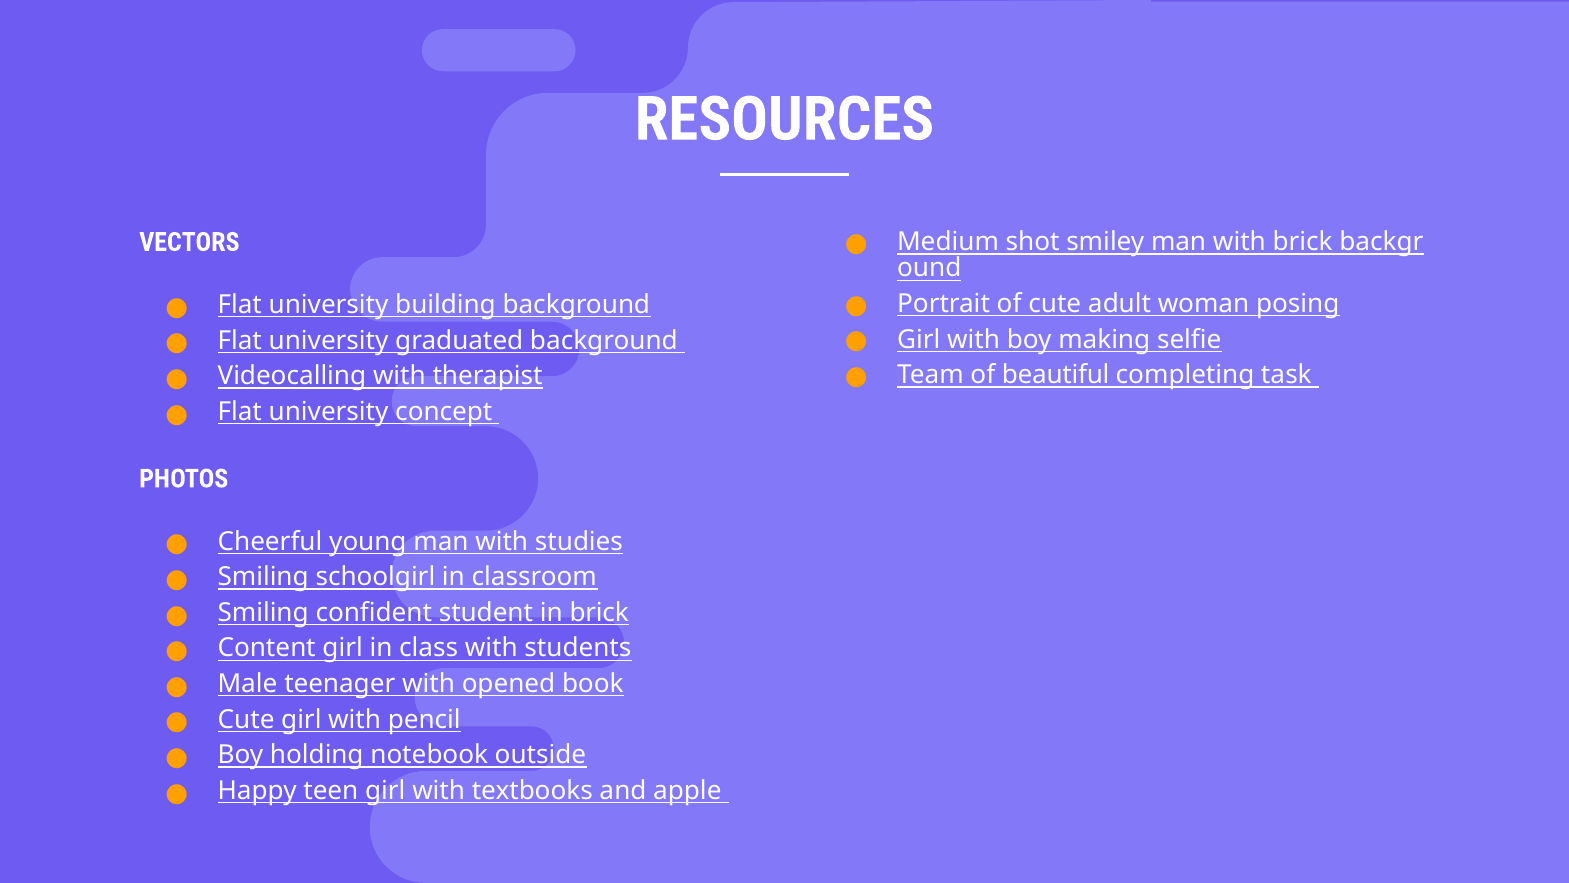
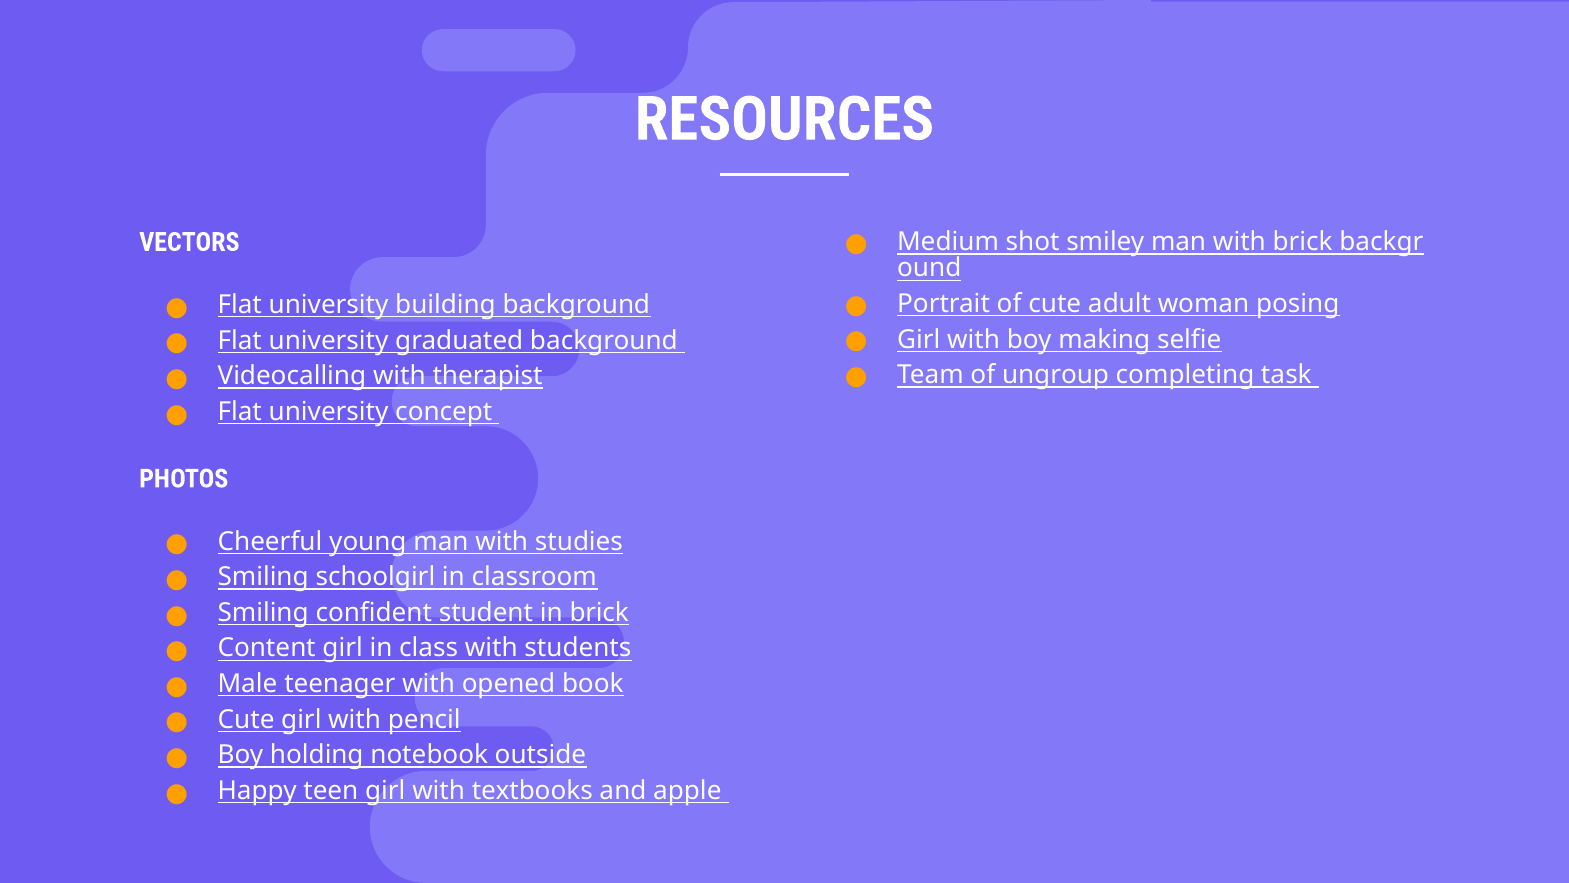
beautiful: beautiful -> ungroup
